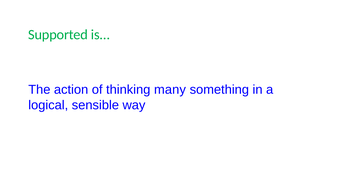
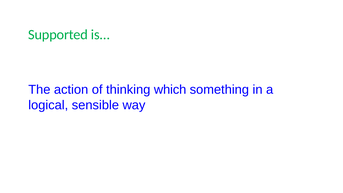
many: many -> which
